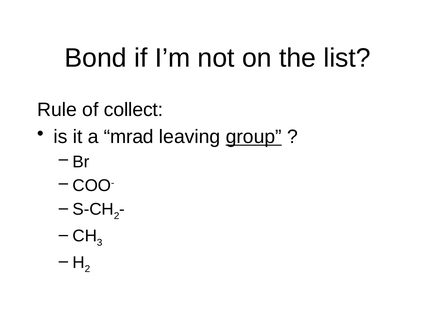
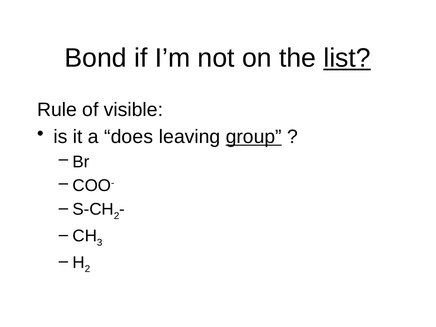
list underline: none -> present
collect: collect -> visible
mrad: mrad -> does
